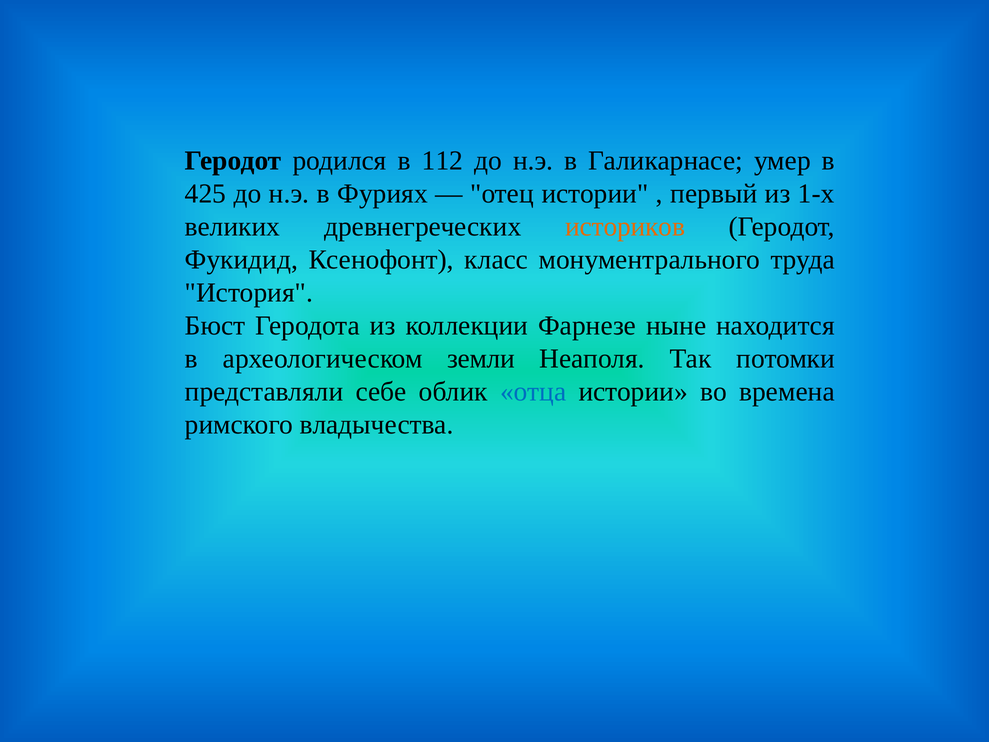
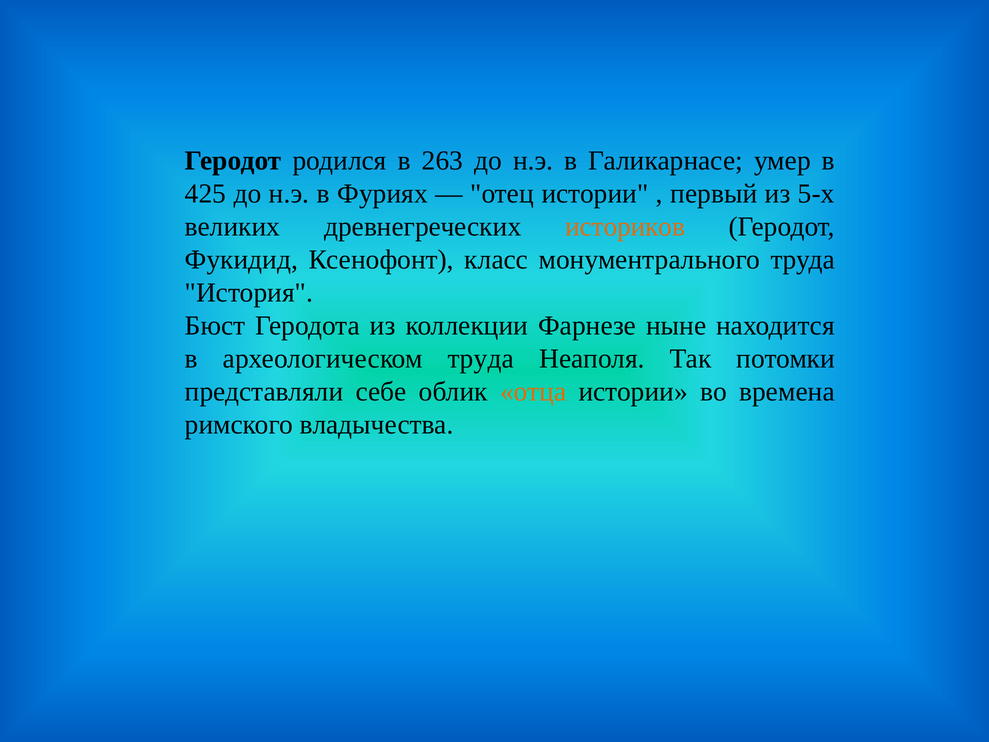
112: 112 -> 263
1-х: 1-х -> 5-х
археологическом земли: земли -> труда
отца colour: blue -> orange
